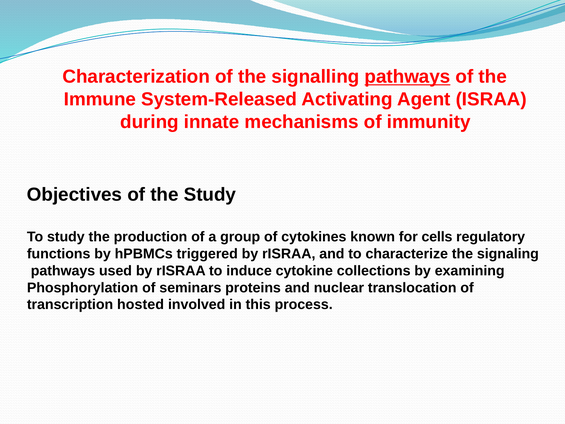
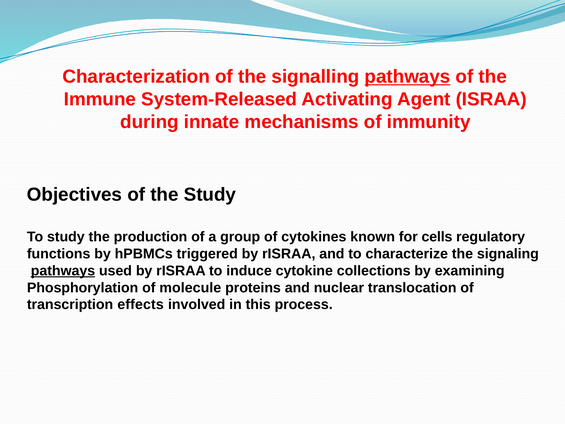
pathways at (63, 271) underline: none -> present
seminars: seminars -> molecule
hosted: hosted -> effects
